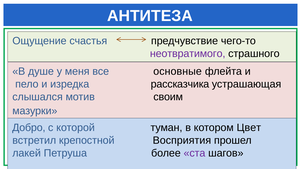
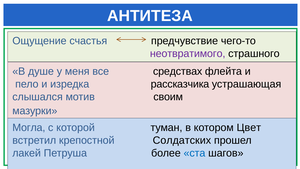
основные: основные -> средствах
Добро: Добро -> Могла
Восприятия: Восприятия -> Солдатских
ста colour: purple -> blue
